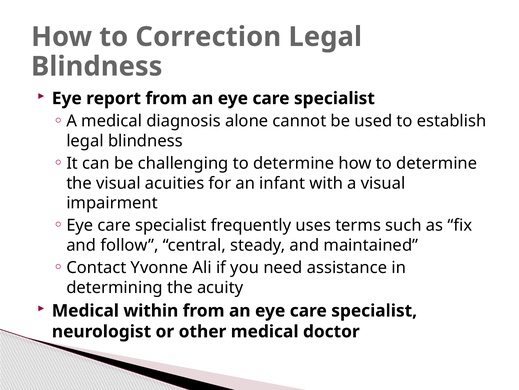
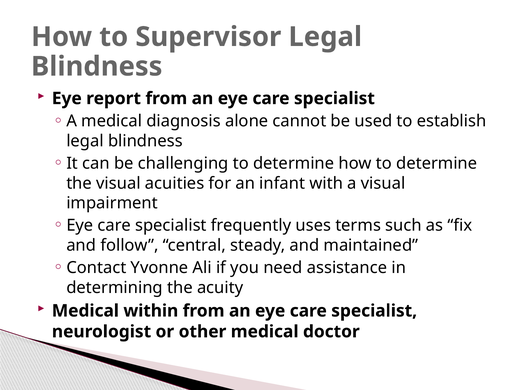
Correction: Correction -> Supervisor
